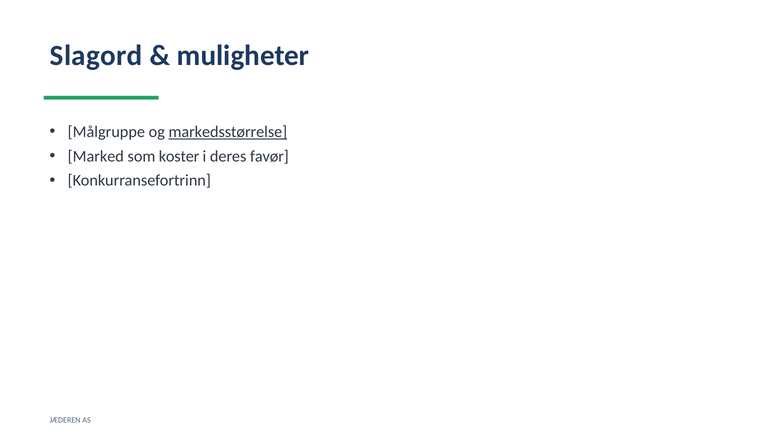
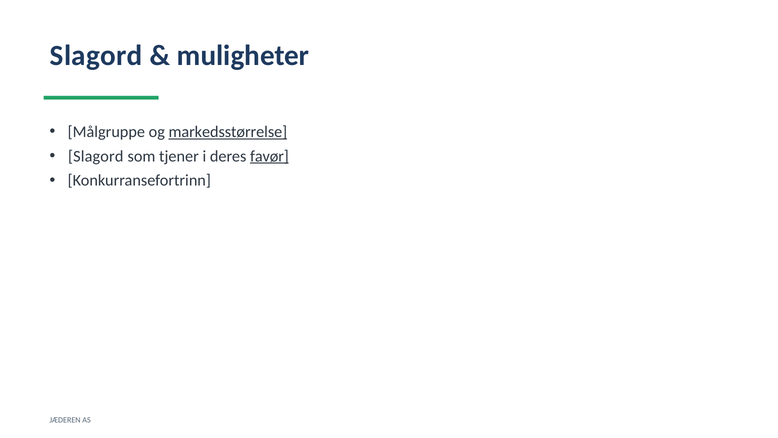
Marked at (96, 156): Marked -> Slagord
koster: koster -> tjener
favør underline: none -> present
